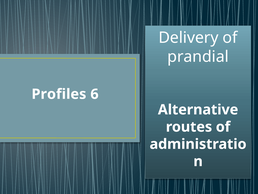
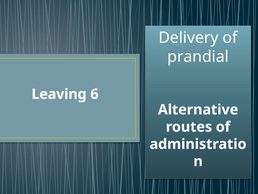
Profiles: Profiles -> Leaving
